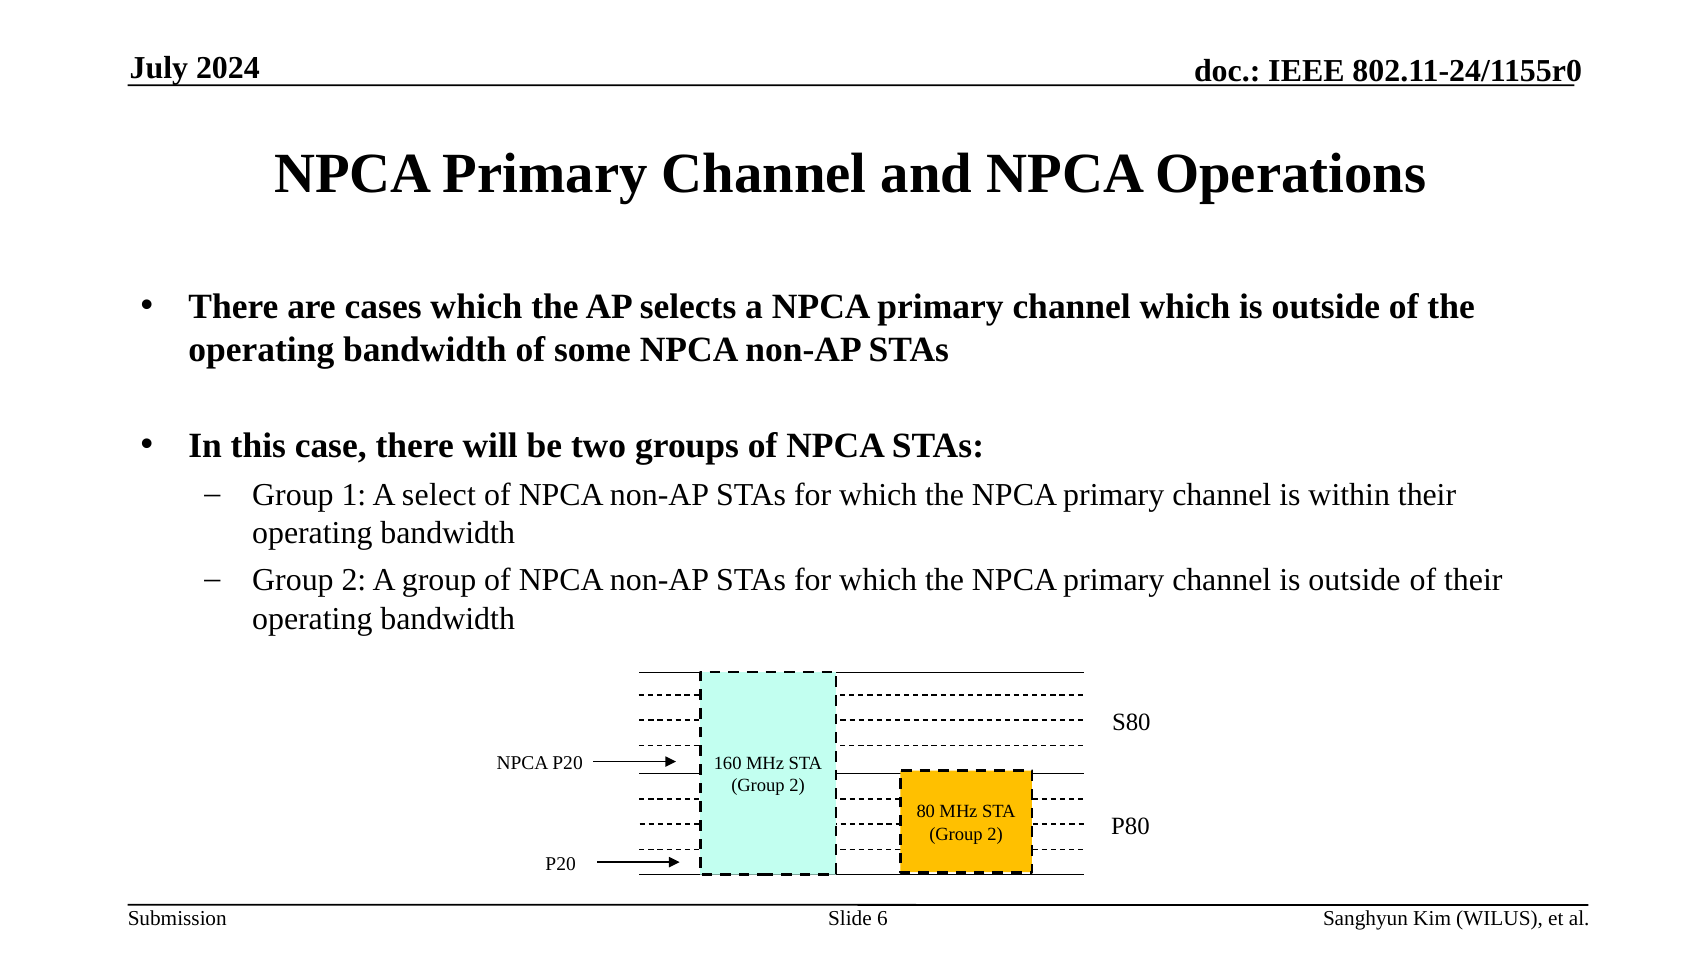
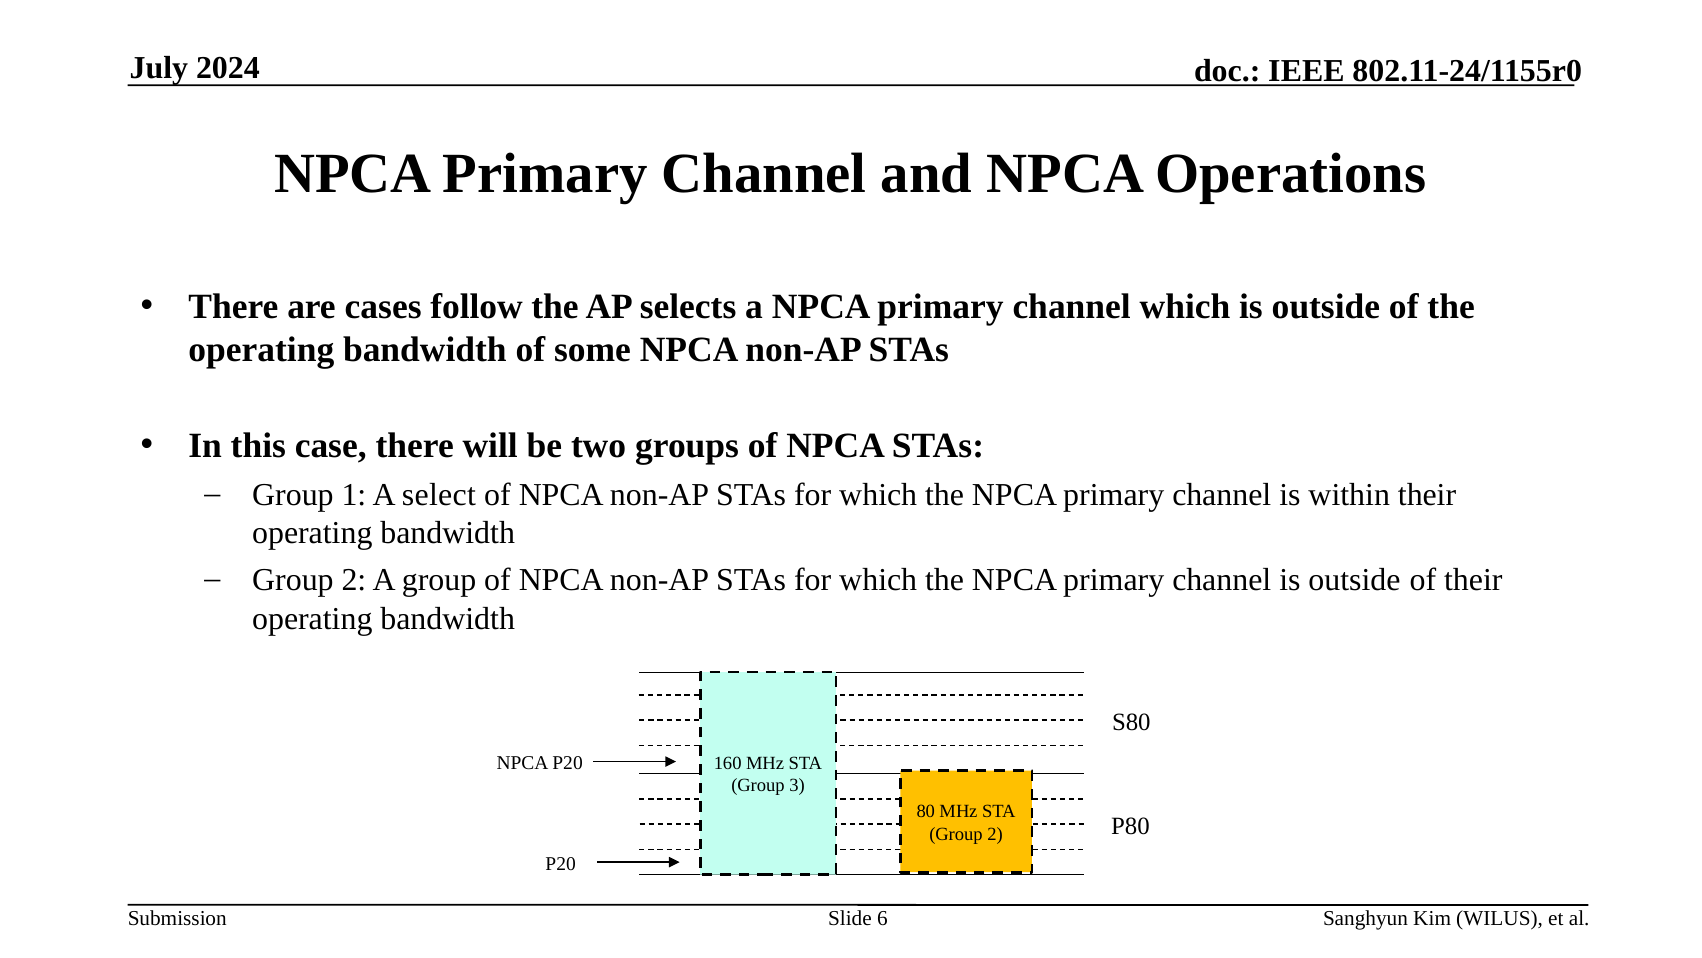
cases which: which -> follow
2 at (797, 785): 2 -> 3
